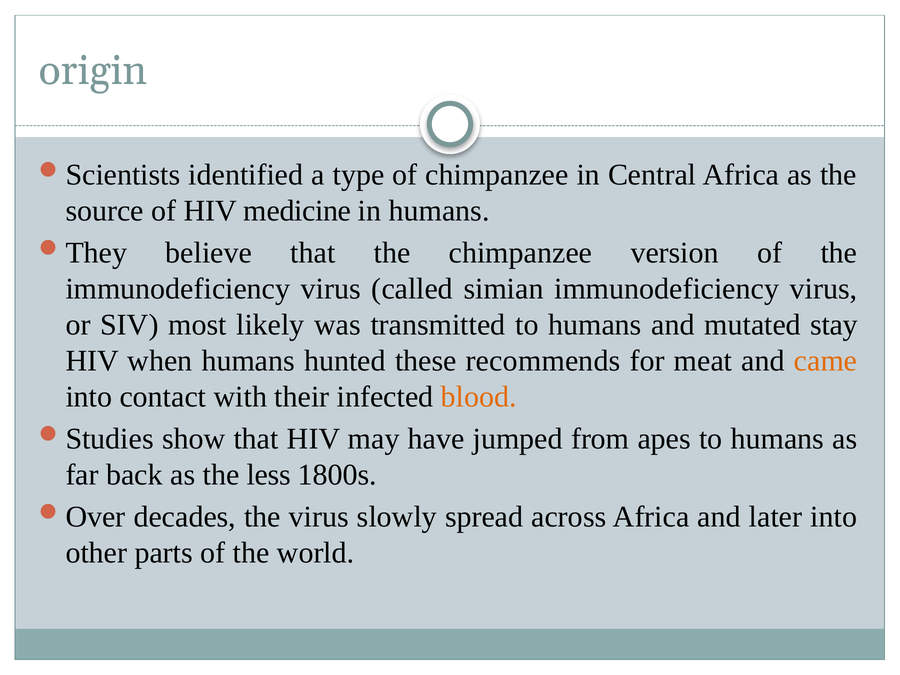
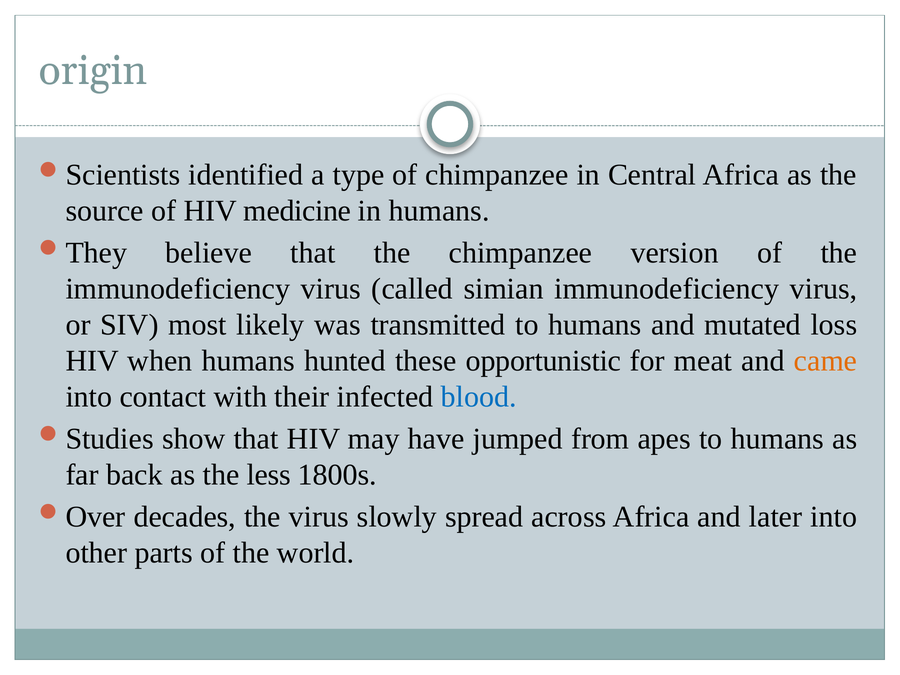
stay: stay -> loss
recommends: recommends -> opportunistic
blood colour: orange -> blue
